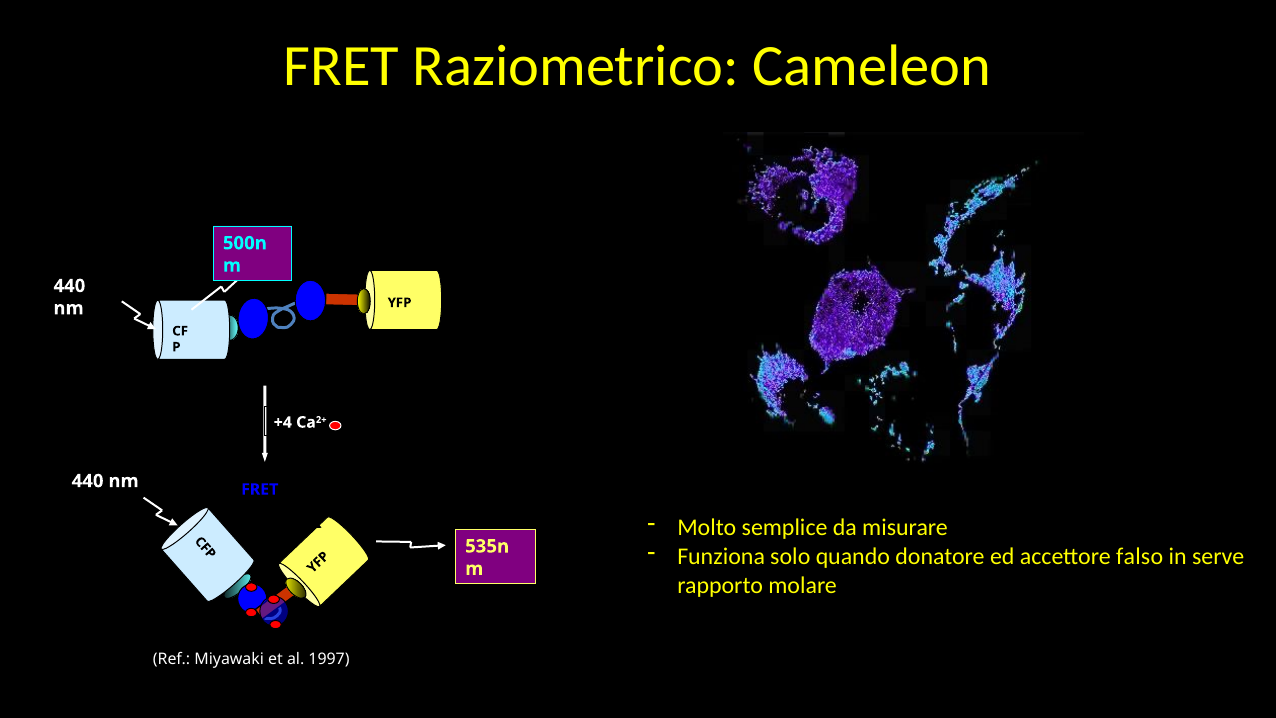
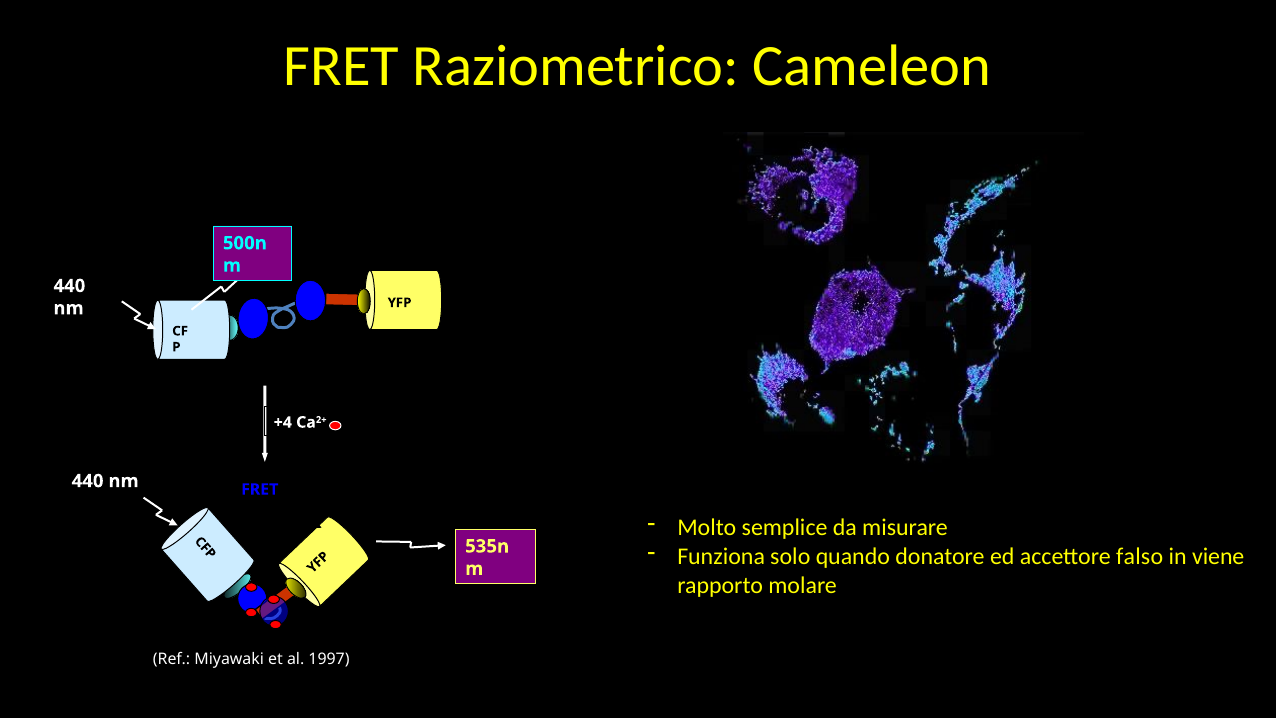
serve: serve -> viene
